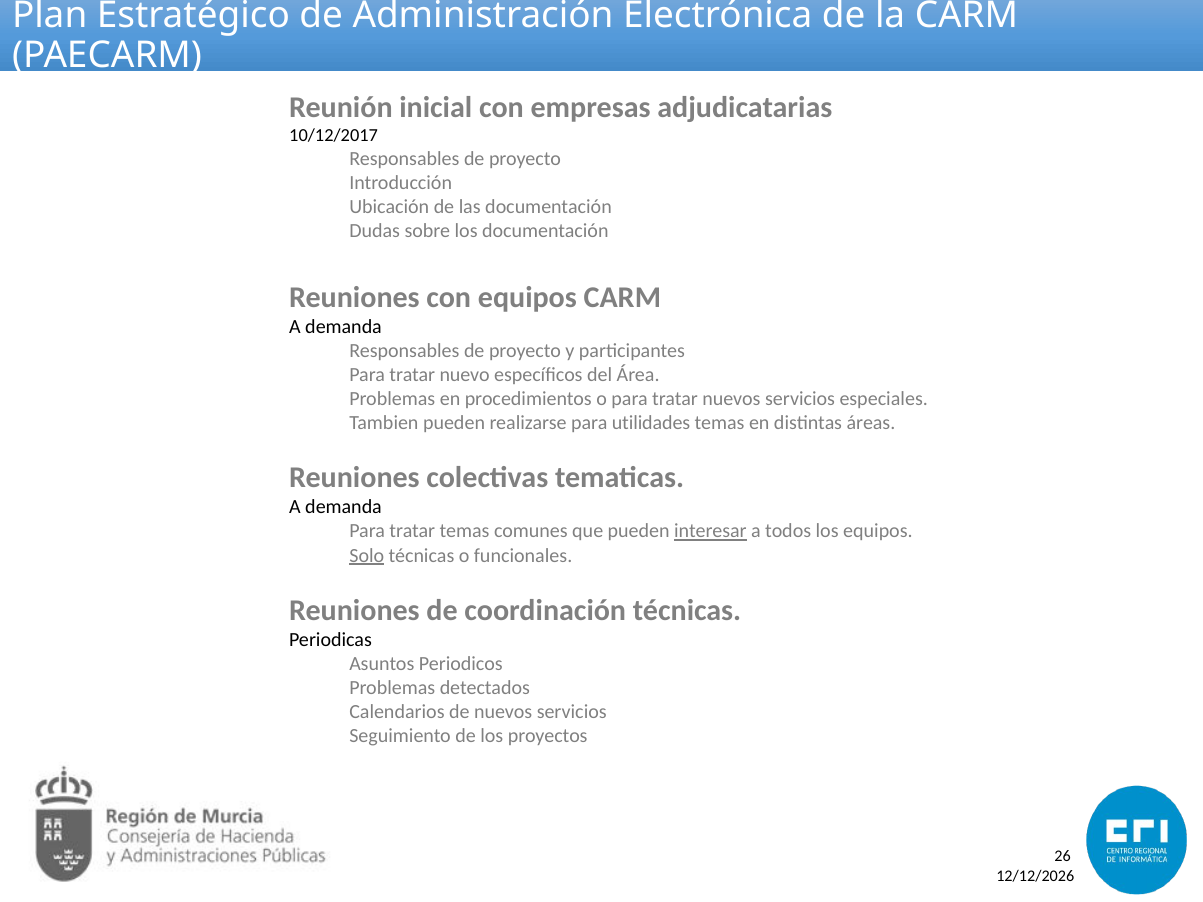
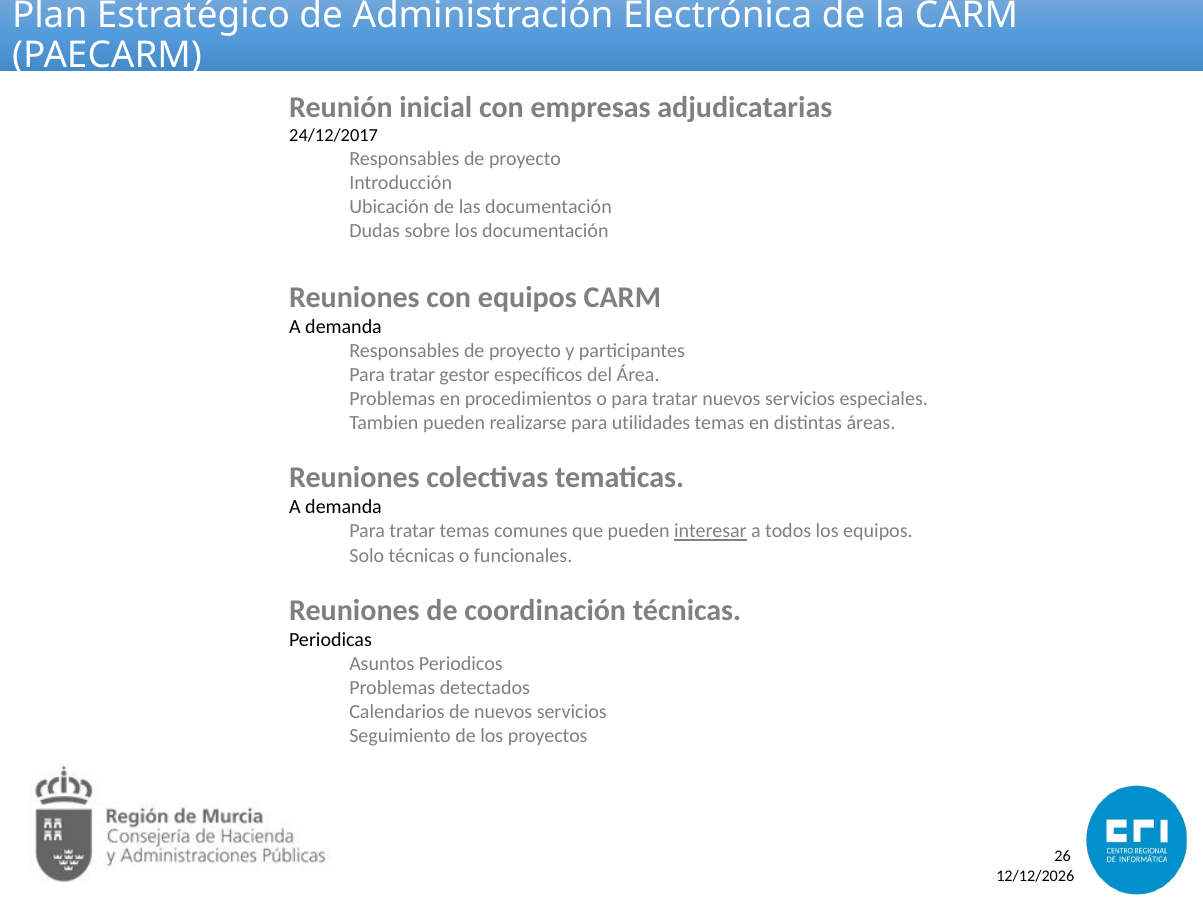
10/12/2017: 10/12/2017 -> 24/12/2017
nuevo: nuevo -> gestor
Solo underline: present -> none
